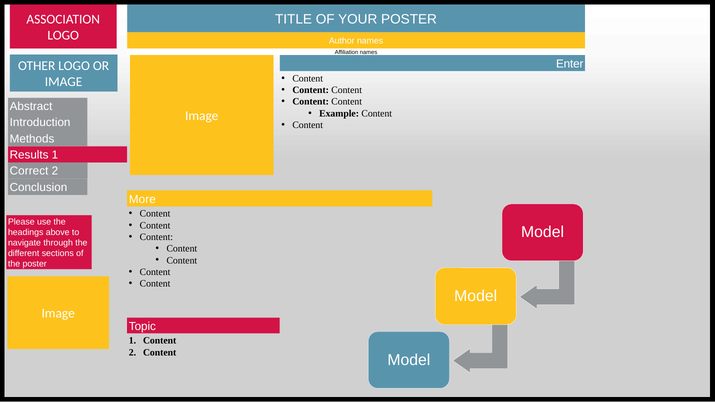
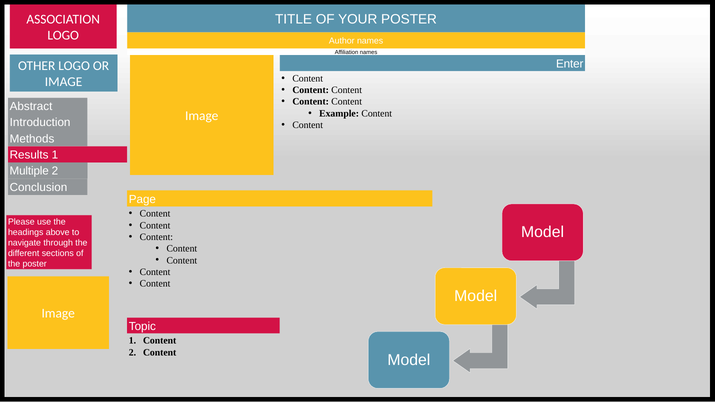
Correct: Correct -> Multiple
More: More -> Page
